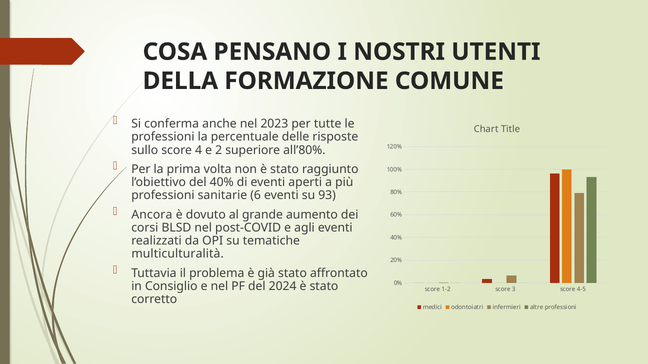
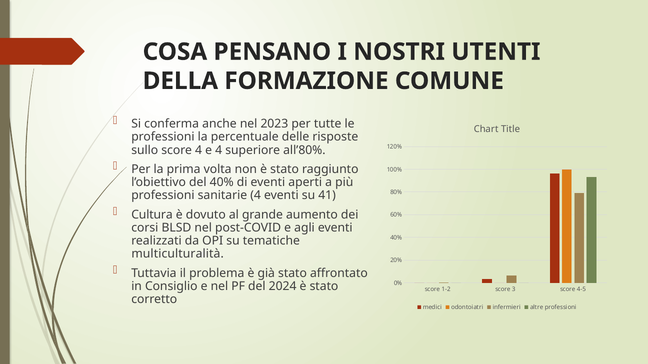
e 2: 2 -> 4
sanitarie 6: 6 -> 4
93: 93 -> 41
Ancora: Ancora -> Cultura
